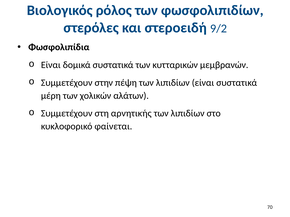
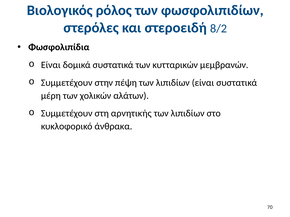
9/2: 9/2 -> 8/2
φαίνεται: φαίνεται -> άνθρακα
